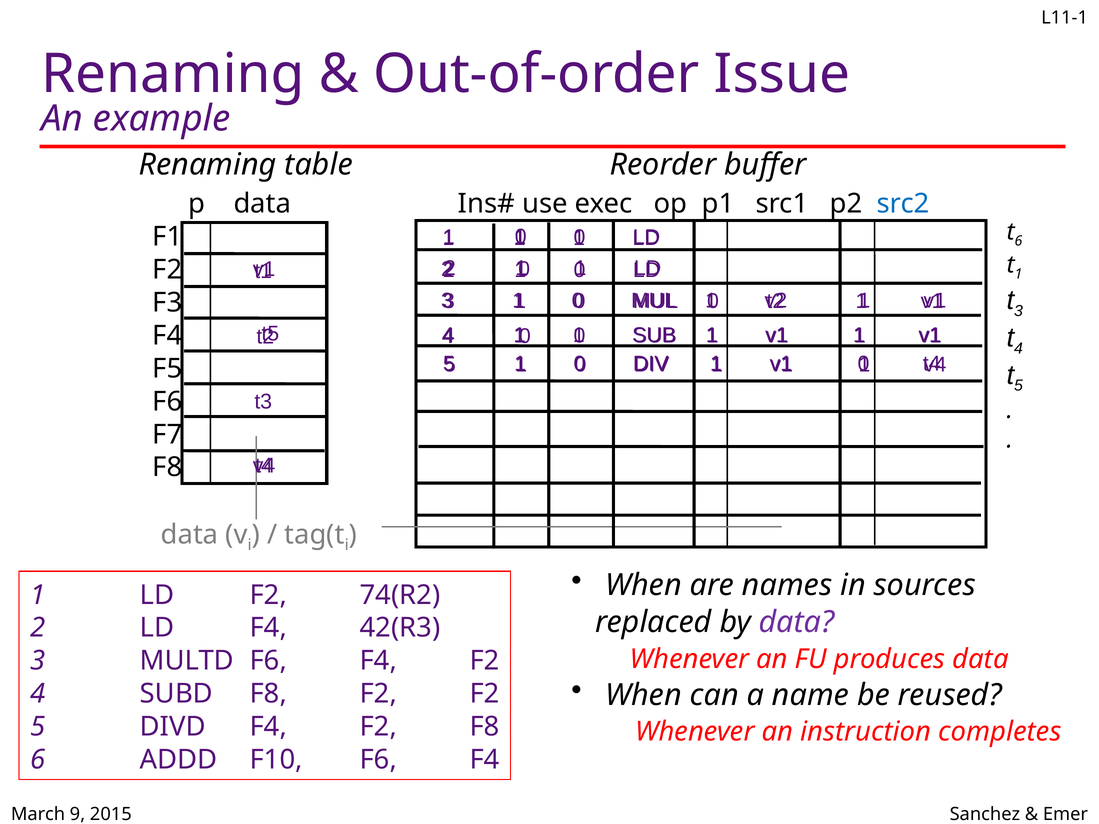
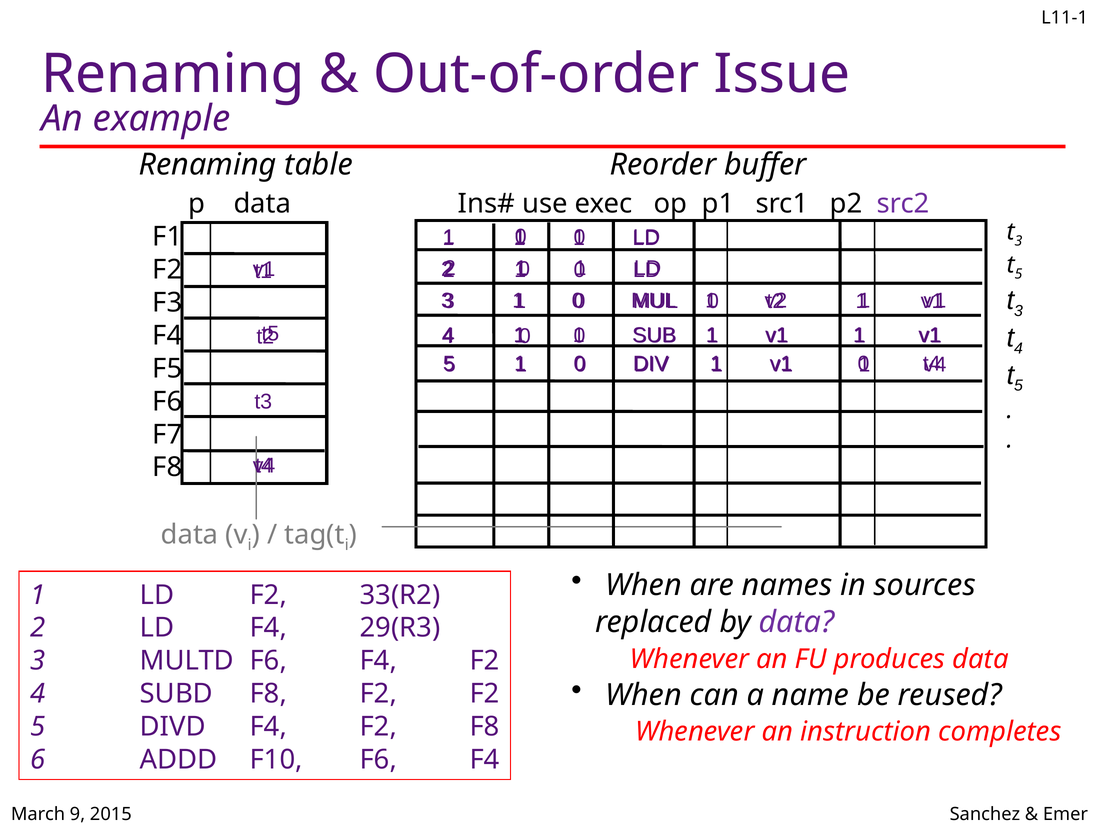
src2 colour: blue -> purple
6 at (1019, 241): 6 -> 3
1 at (1019, 274): 1 -> 5
74(R2: 74(R2 -> 33(R2
42(R3: 42(R3 -> 29(R3
